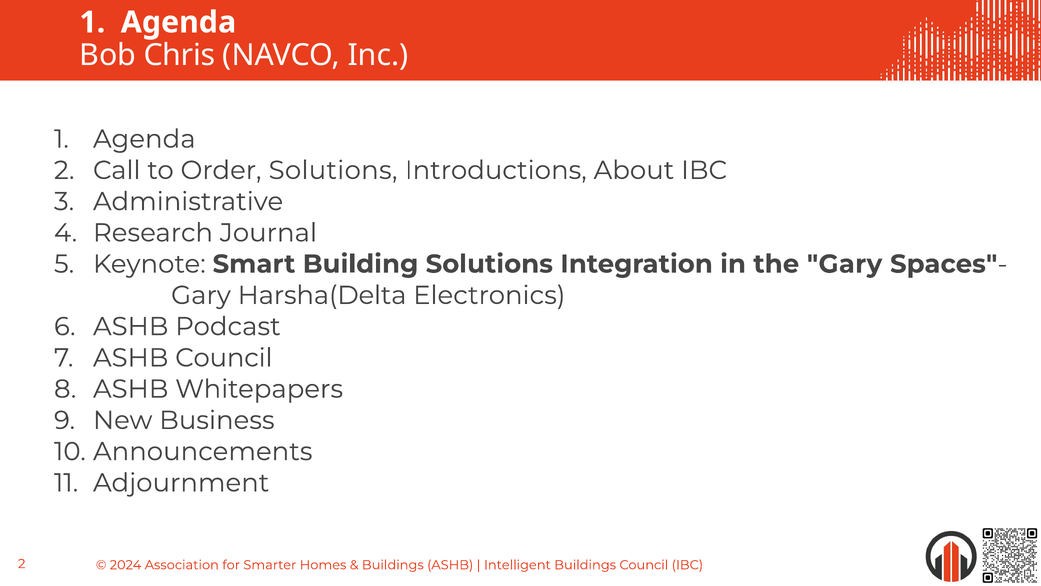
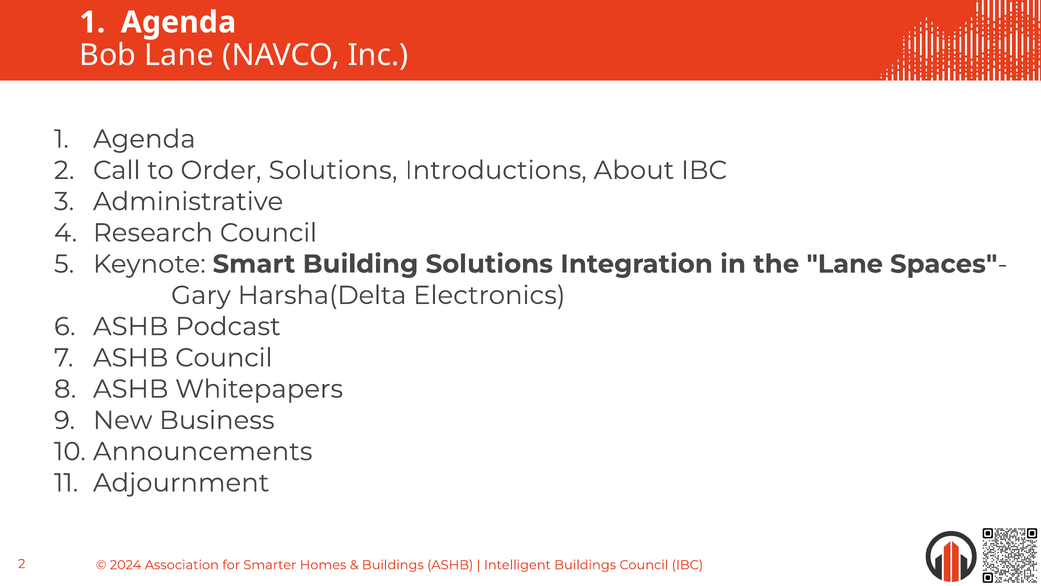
Bob Chris: Chris -> Lane
Research Journal: Journal -> Council
the Gary: Gary -> Lane
